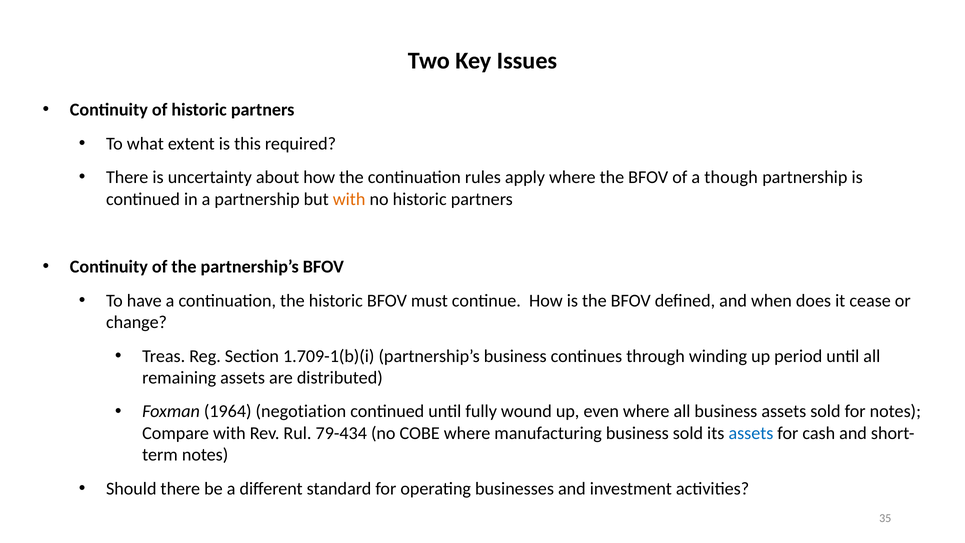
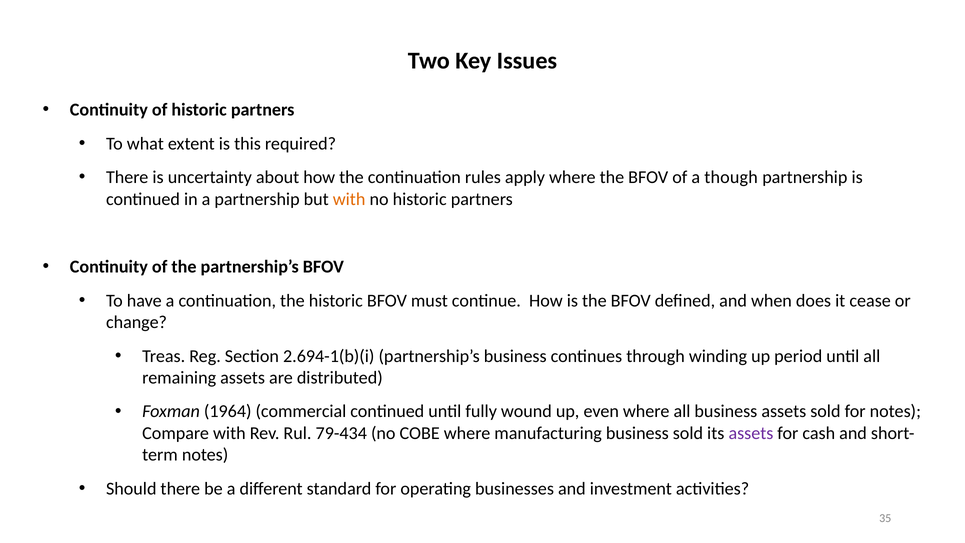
1.709-1(b)(i: 1.709-1(b)(i -> 2.694-1(b)(i
negotiation: negotiation -> commercial
assets at (751, 433) colour: blue -> purple
